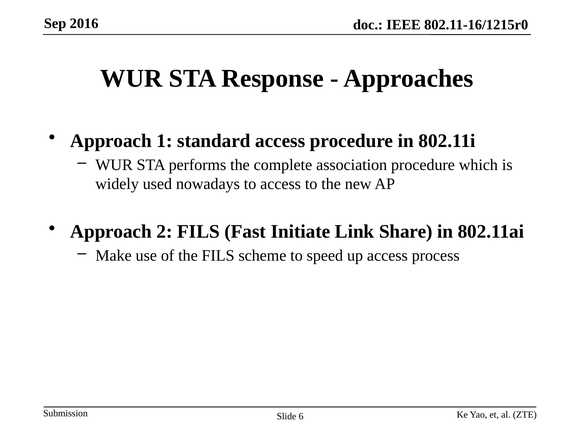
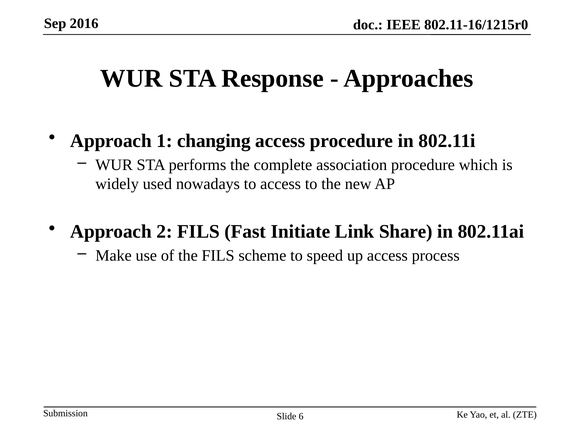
standard: standard -> changing
